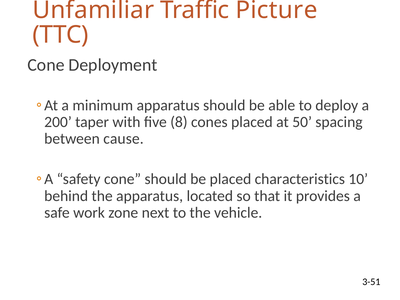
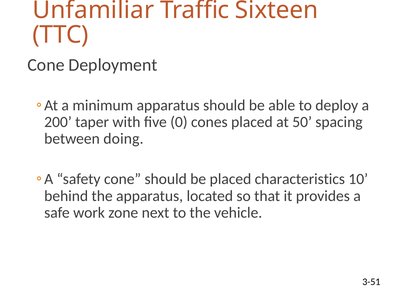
Picture: Picture -> Sixteen
8: 8 -> 0
cause: cause -> doing
